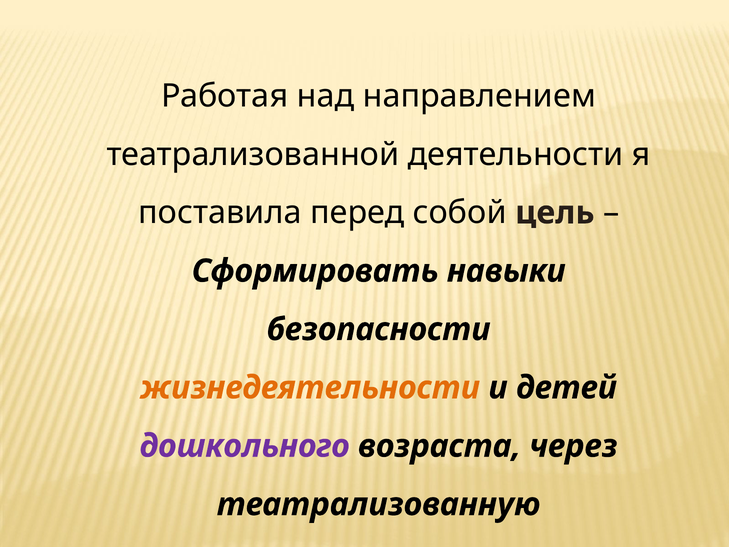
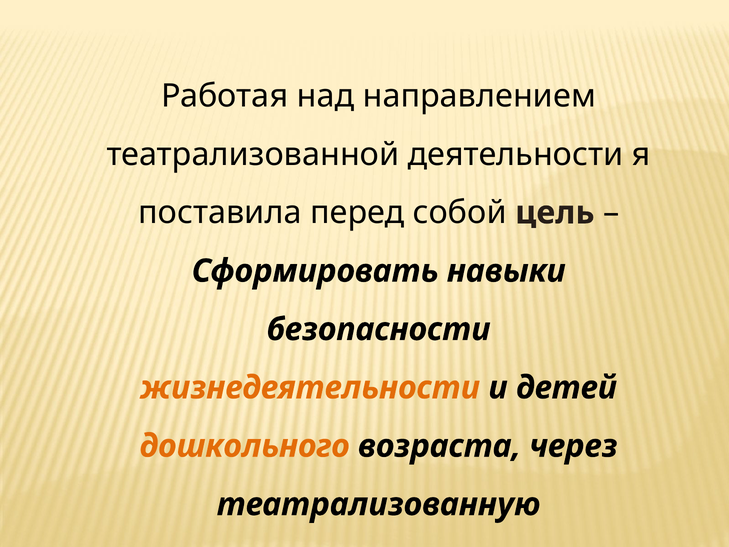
дошкольного colour: purple -> orange
